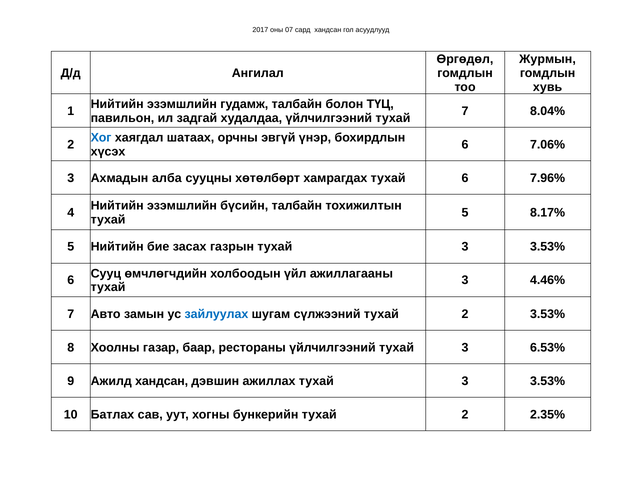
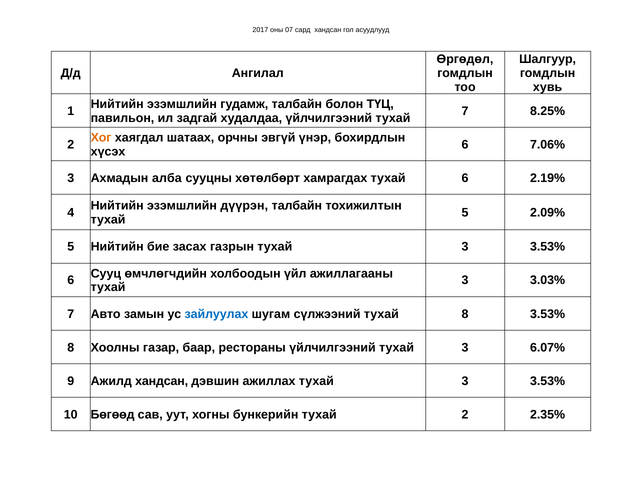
Журмын: Журмын -> Шалгуур
8.04%: 8.04% -> 8.25%
Хог colour: blue -> orange
7.96%: 7.96% -> 2.19%
бүсийн: бүсийн -> дүүрэн
8.17%: 8.17% -> 2.09%
4.46%: 4.46% -> 3.03%
сүлжээний тухай 2: 2 -> 8
6.53%: 6.53% -> 6.07%
Батлах: Батлах -> Бөгөөд
